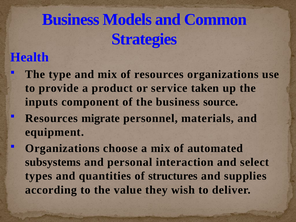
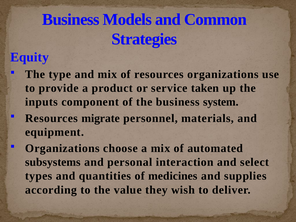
Health: Health -> Equity
source: source -> system
structures: structures -> medicines
